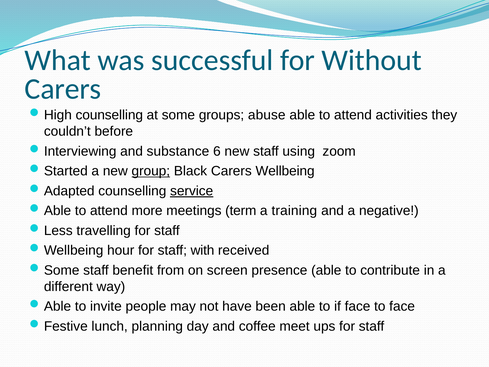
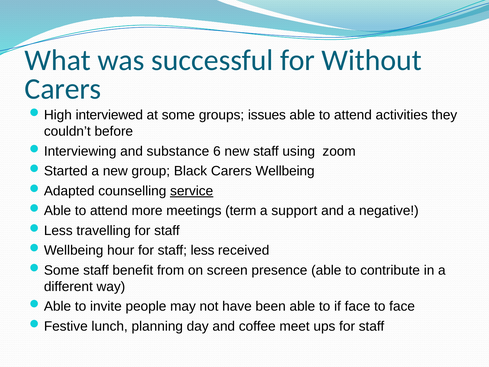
counselling at (109, 115): counselling -> interviewed
abuse: abuse -> issues
group underline: present -> none
training: training -> support
with: with -> less
